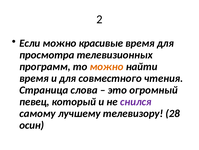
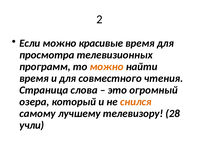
певец: певец -> озера
снился colour: purple -> orange
осин: осин -> учли
